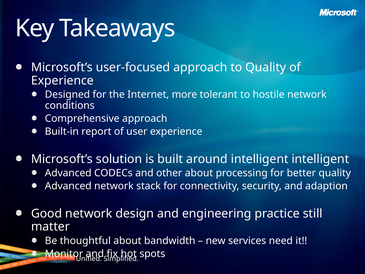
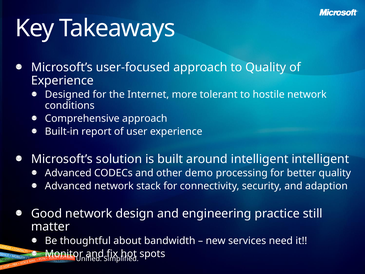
other about: about -> demo
